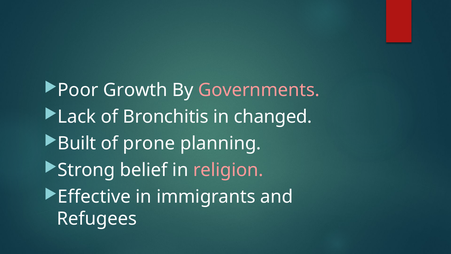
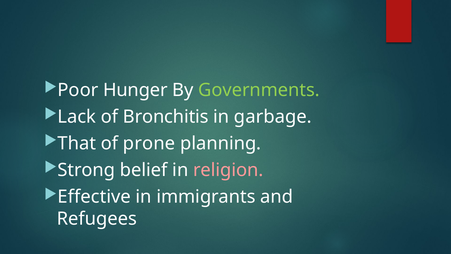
Growth: Growth -> Hunger
Governments colour: pink -> light green
changed: changed -> garbage
Built: Built -> That
